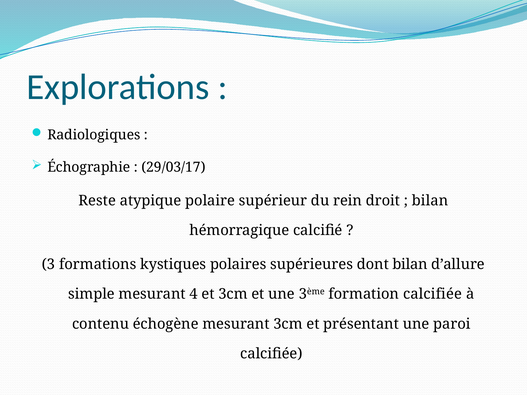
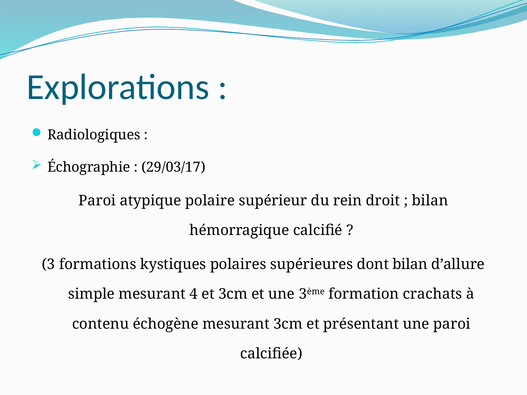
Reste at (97, 201): Reste -> Paroi
formation calcifiée: calcifiée -> crachats
